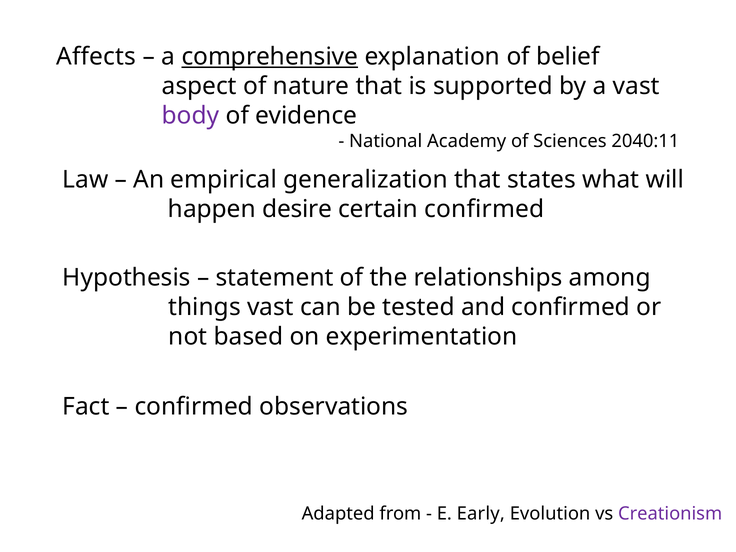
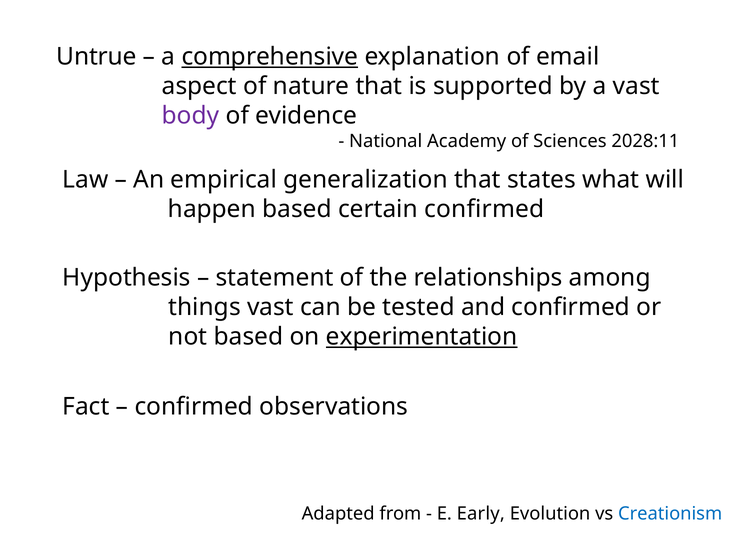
Affects: Affects -> Untrue
belief: belief -> email
2040:11: 2040:11 -> 2028:11
happen desire: desire -> based
experimentation underline: none -> present
Creationism colour: purple -> blue
